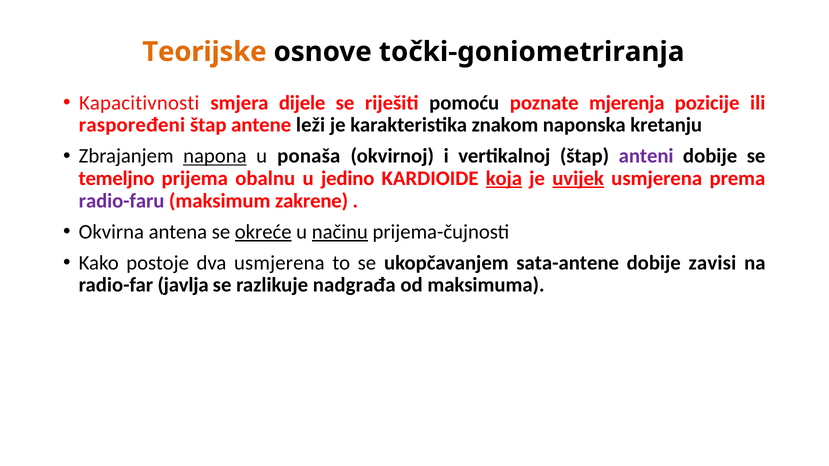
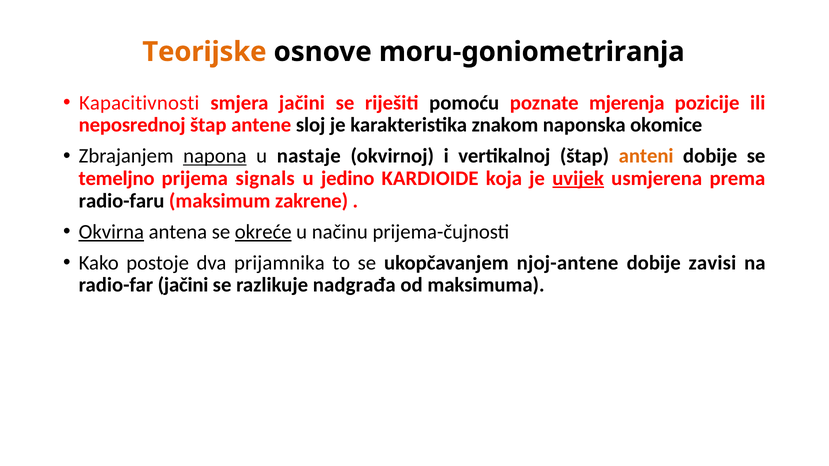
točki-goniometriranja: točki-goniometriranja -> moru-goniometriranja
smjera dijele: dijele -> jačini
raspoređeni: raspoređeni -> neposrednoj
leži: leži -> sloj
kretanju: kretanju -> okomice
ponaša: ponaša -> nastaje
anteni colour: purple -> orange
obalnu: obalnu -> signals
koja underline: present -> none
radio-faru colour: purple -> black
Okvirna underline: none -> present
načinu underline: present -> none
dva usmjerena: usmjerena -> prijamnika
sata-antene: sata-antene -> njoj-antene
radio-far javlja: javlja -> jačini
